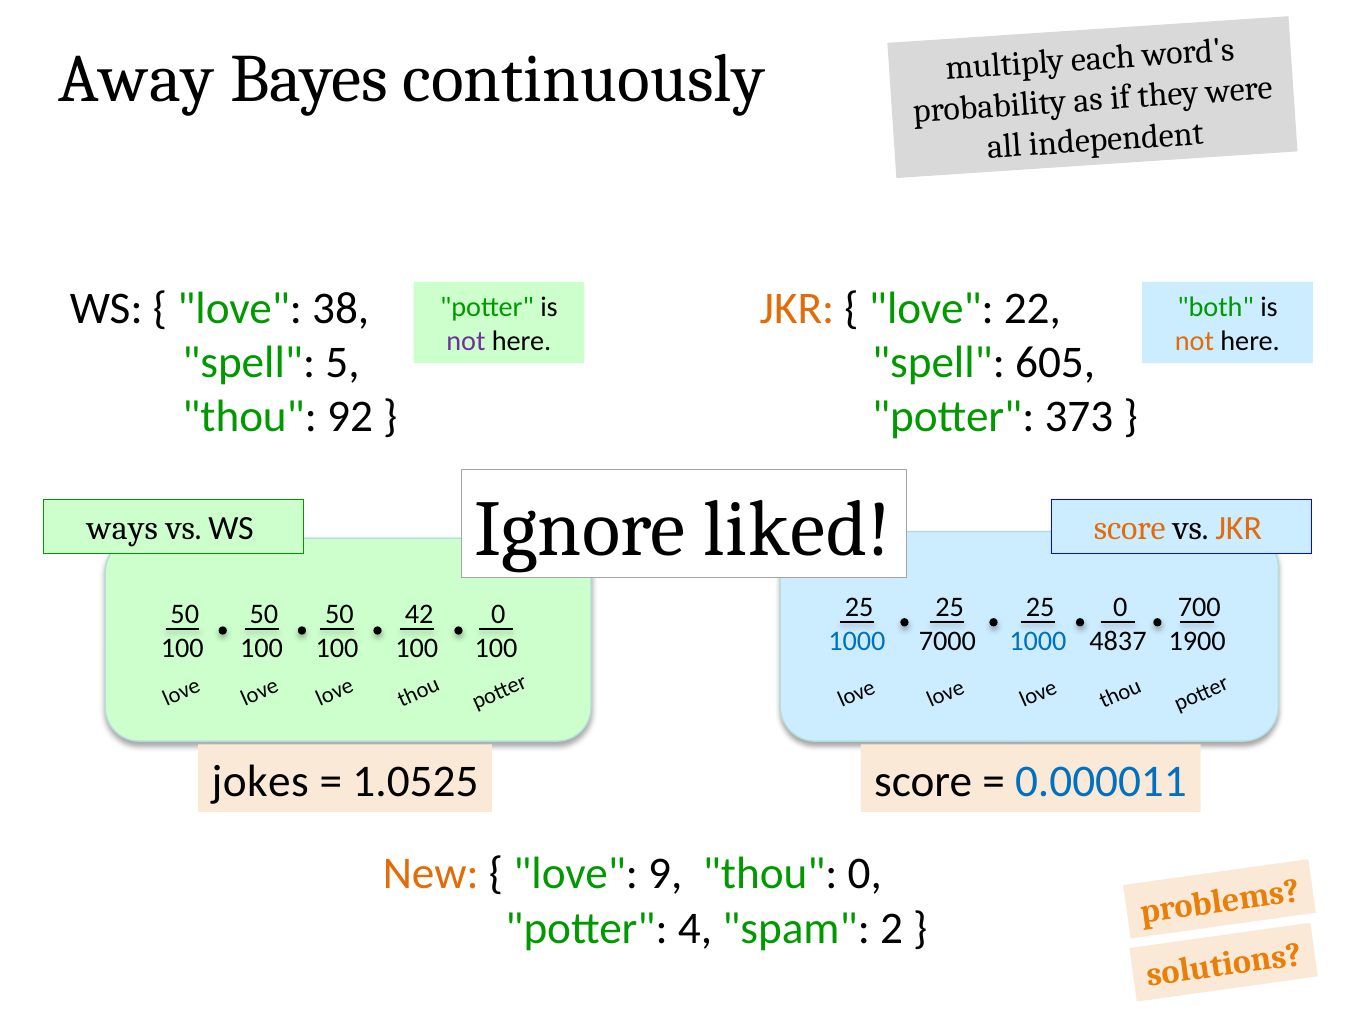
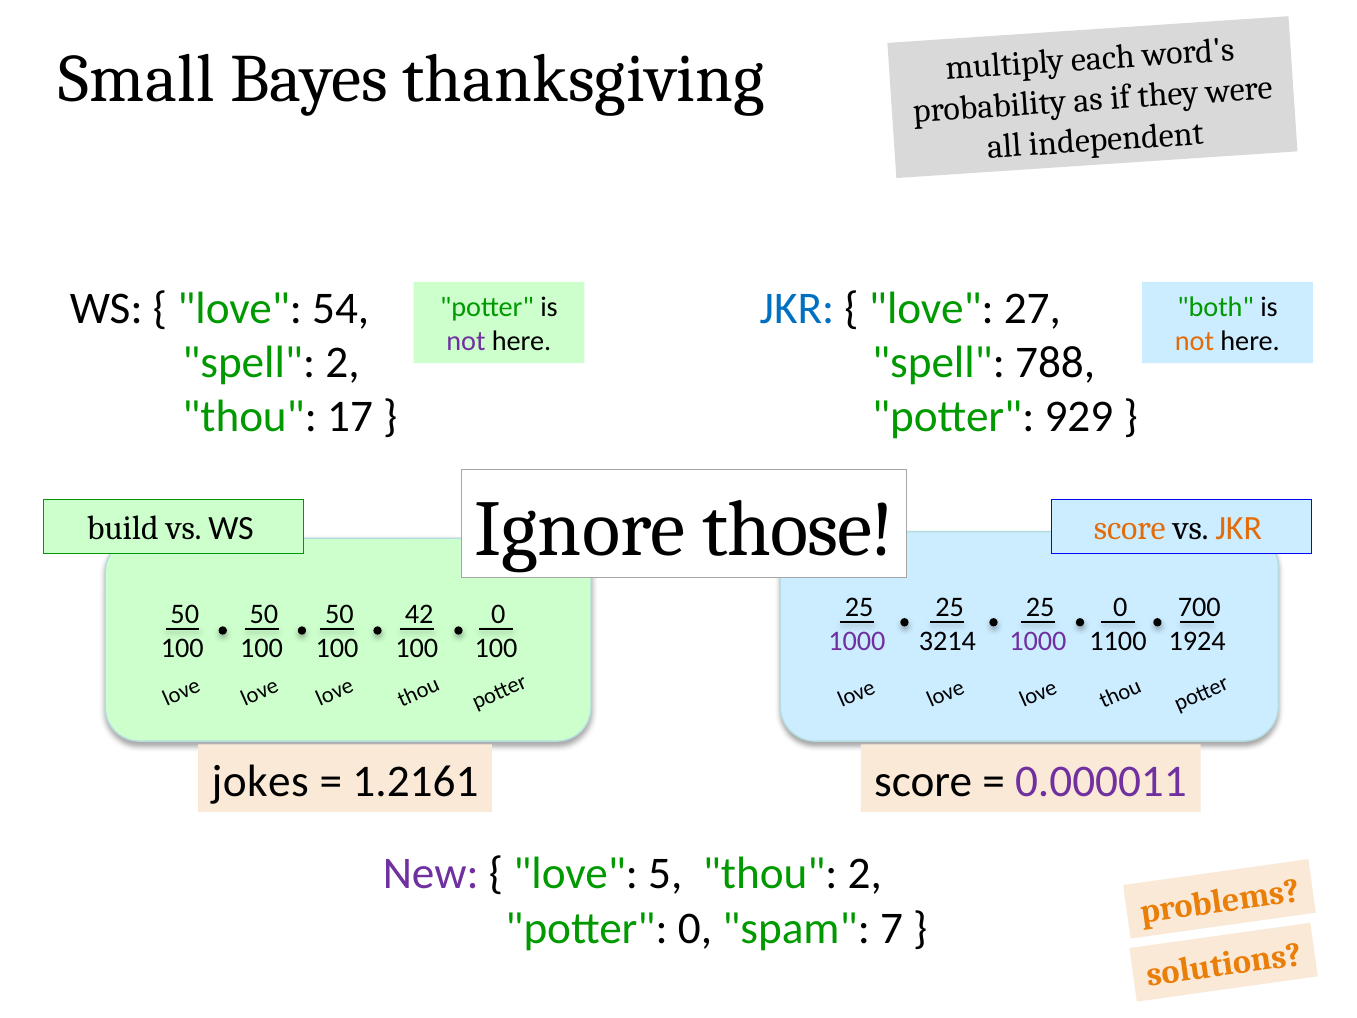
Away: Away -> Small
continuously: continuously -> thanksgiving
38: 38 -> 54
JKR at (797, 308) colour: orange -> blue
22: 22 -> 27
spell 5: 5 -> 2
605: 605 -> 788
92: 92 -> 17
373: 373 -> 929
liked: liked -> those
ways: ways -> build
1000 at (857, 641) colour: blue -> purple
7000: 7000 -> 3214
1000 at (1038, 641) colour: blue -> purple
4837: 4837 -> 1100
1900: 1900 -> 1924
1.0525: 1.0525 -> 1.2161
0.000011 colour: blue -> purple
New colour: orange -> purple
9: 9 -> 5
thou 0: 0 -> 2
potter 4: 4 -> 0
2: 2 -> 7
